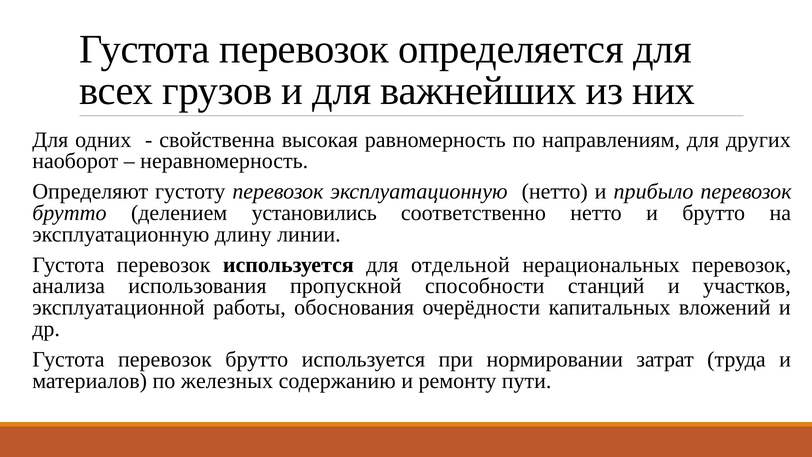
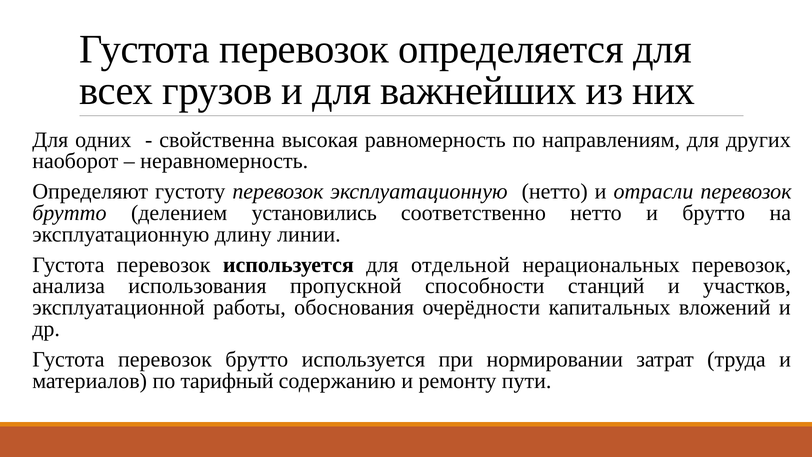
прибыло: прибыло -> отрасли
железных: железных -> тарифный
